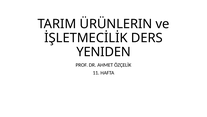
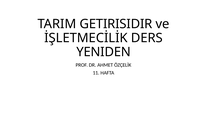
ÜRÜNLERIN: ÜRÜNLERIN -> GETIRISIDIR
